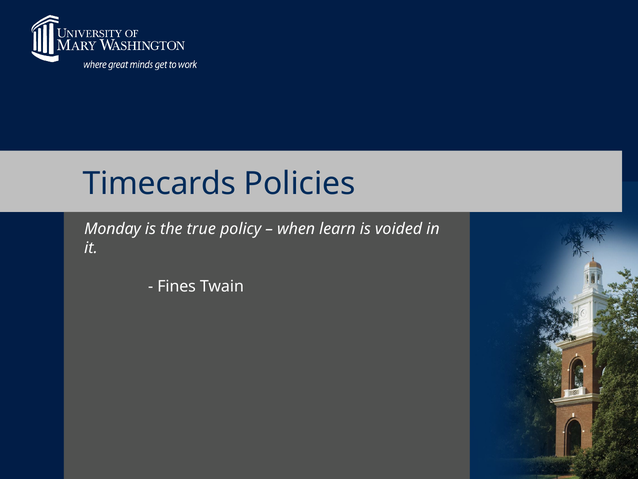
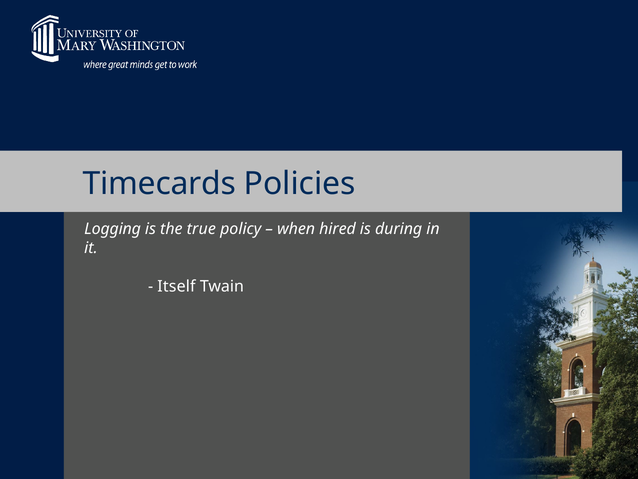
Monday: Monday -> Logging
learn: learn -> hired
voided: voided -> during
Fines: Fines -> Itself
